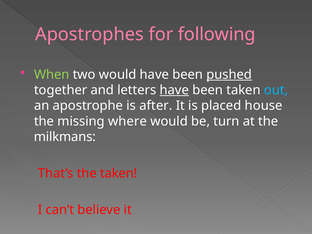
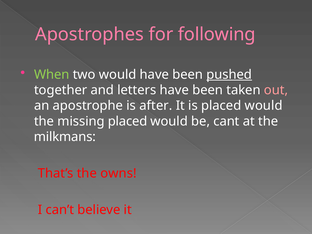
have at (174, 90) underline: present -> none
out colour: light blue -> pink
is placed house: house -> would
missing where: where -> placed
turn: turn -> cant
the taken: taken -> owns
